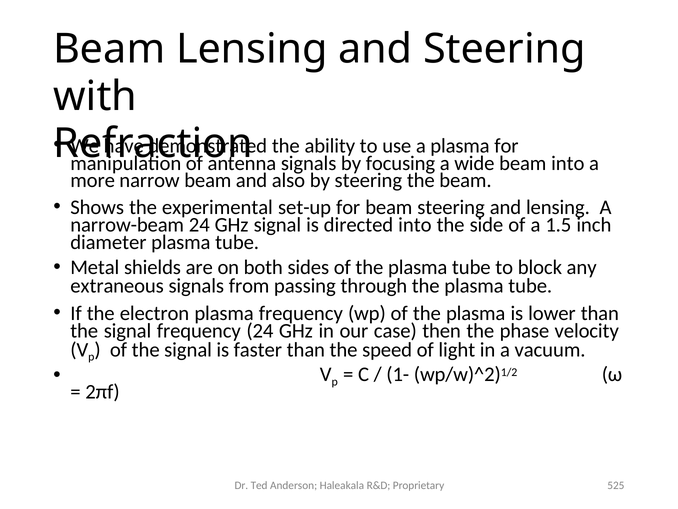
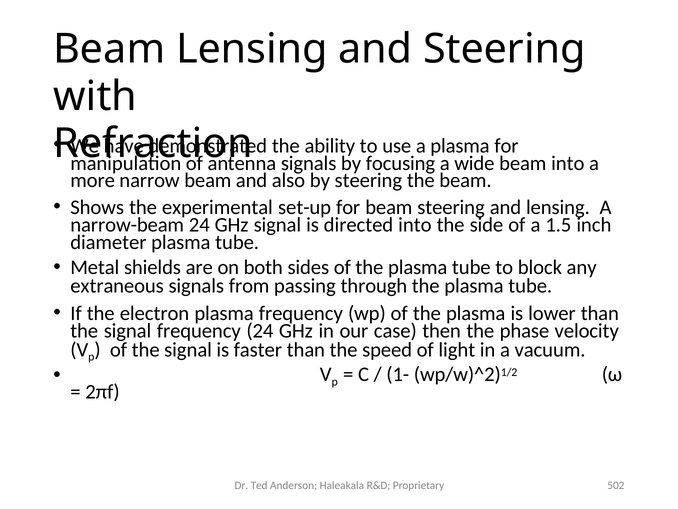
525: 525 -> 502
